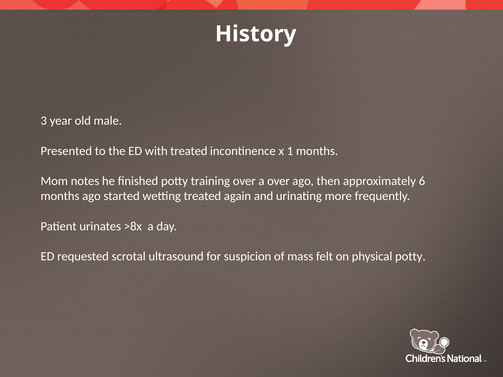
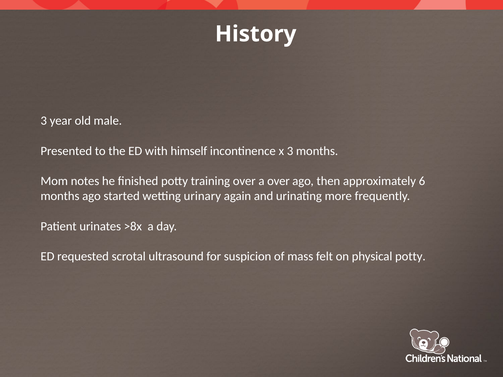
with treated: treated -> himself
x 1: 1 -> 3
wetting treated: treated -> urinary
